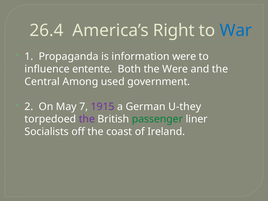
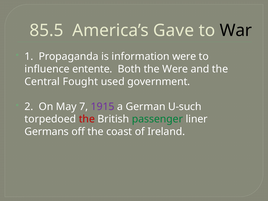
26.4: 26.4 -> 85.5
Right: Right -> Gave
War colour: blue -> black
Among: Among -> Fought
U-they: U-they -> U-such
the at (87, 119) colour: purple -> red
Socialists: Socialists -> Germans
